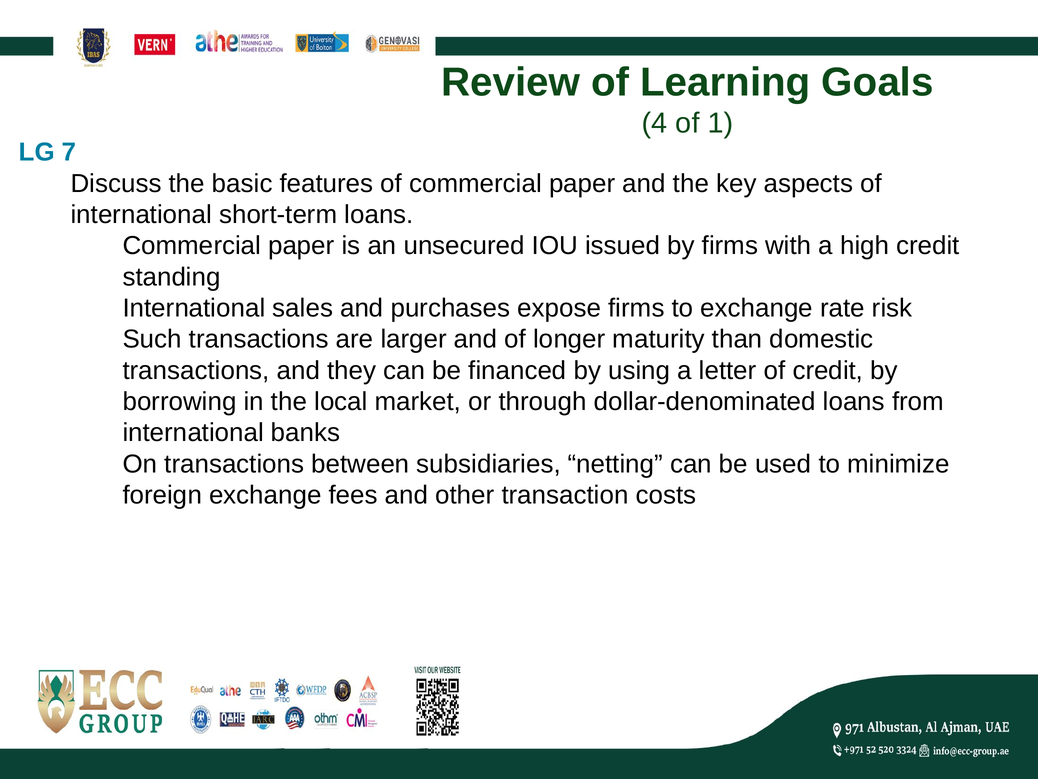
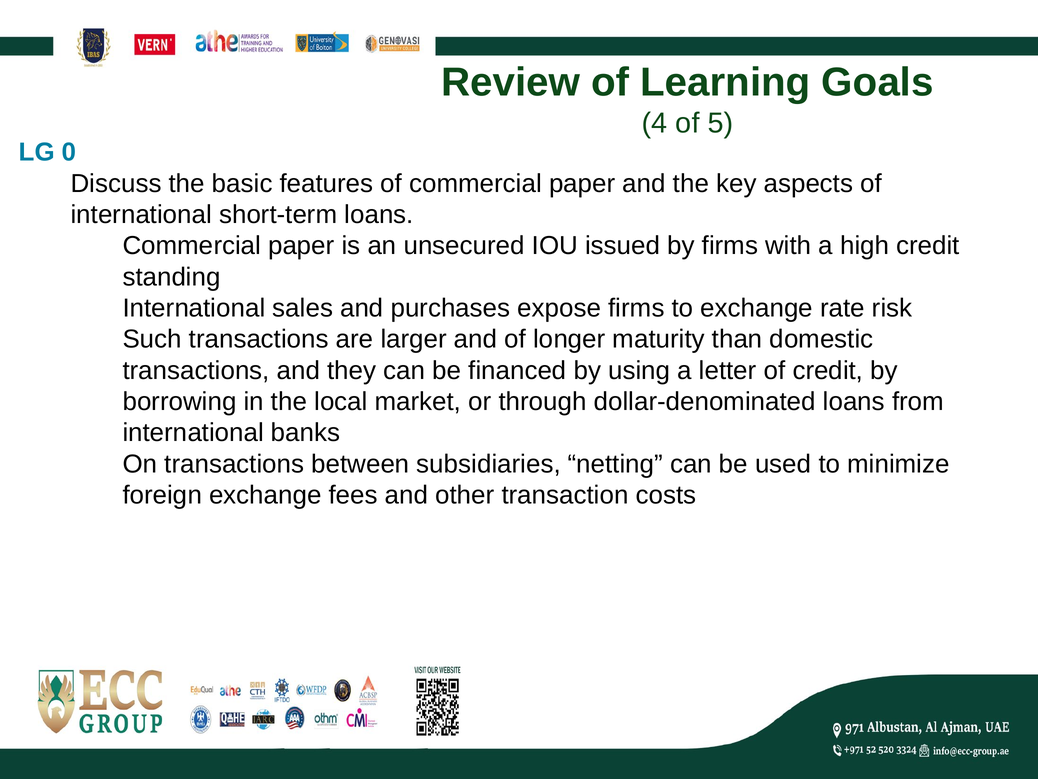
1: 1 -> 5
7: 7 -> 0
